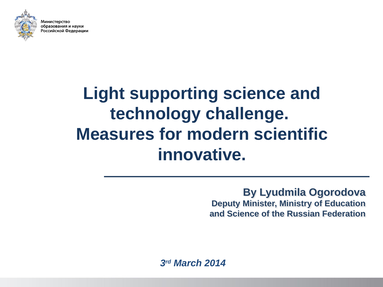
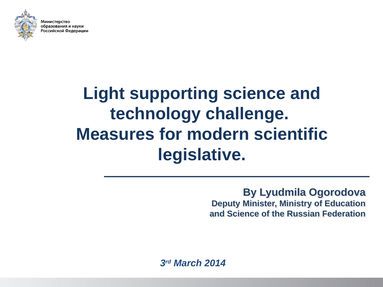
innovative: innovative -> legislative
